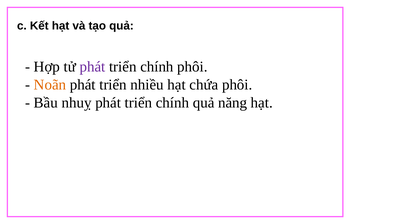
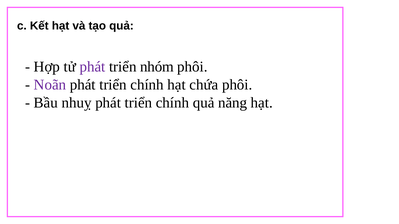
chính at (157, 67): chính -> nhóm
Noãn colour: orange -> purple
nhiều at (147, 85): nhiều -> chính
